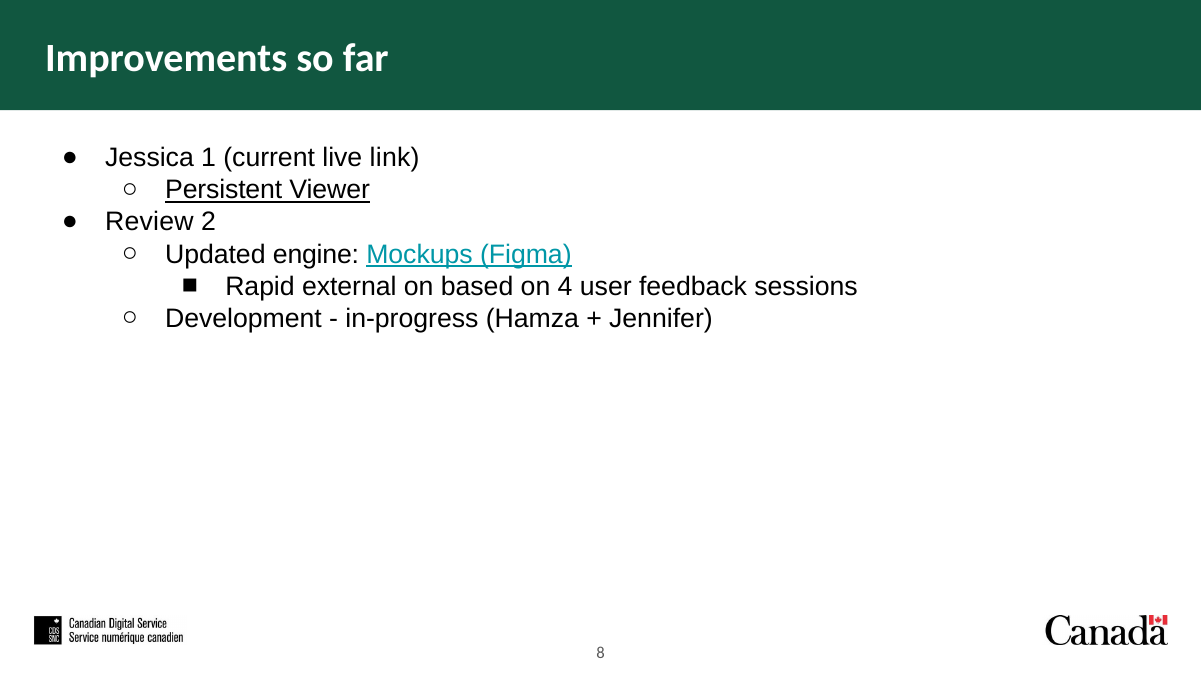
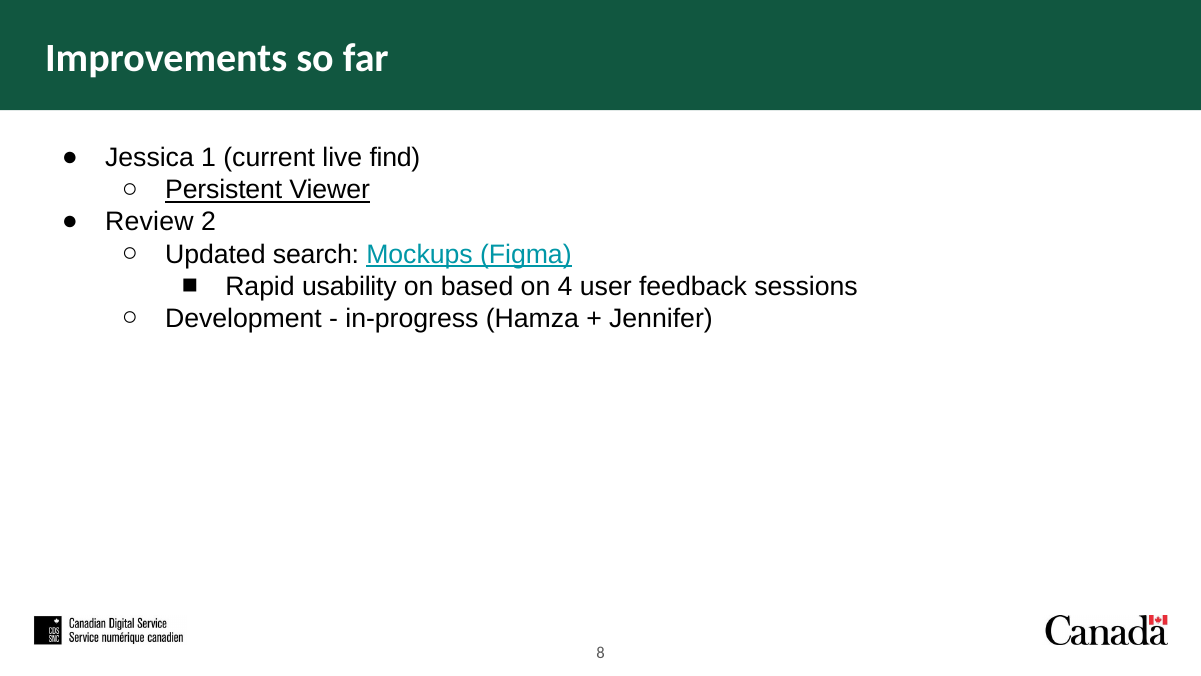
link: link -> find
engine: engine -> search
external: external -> usability
